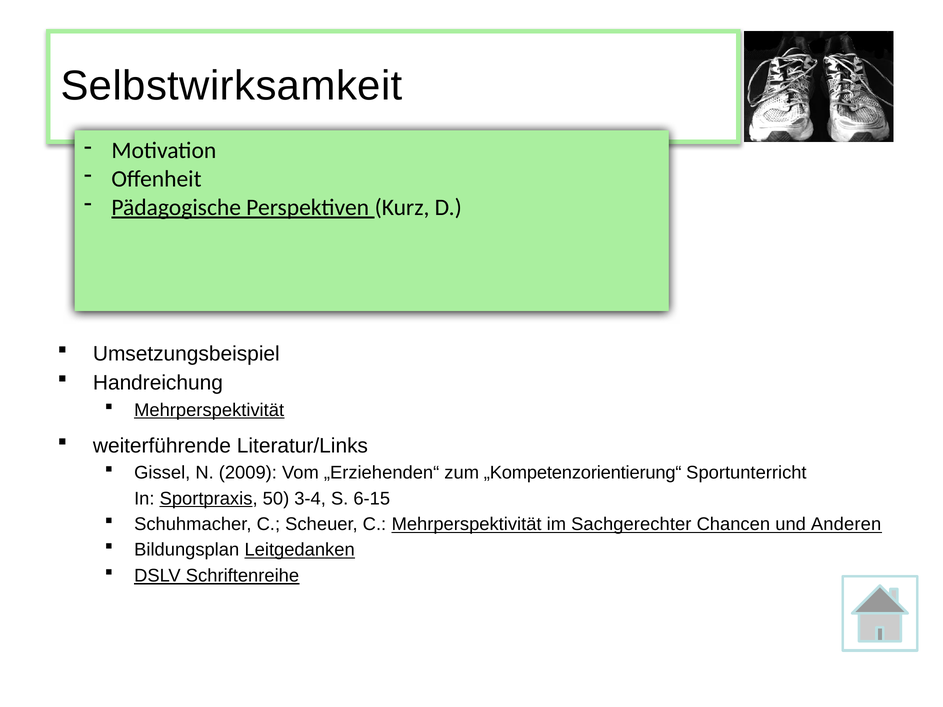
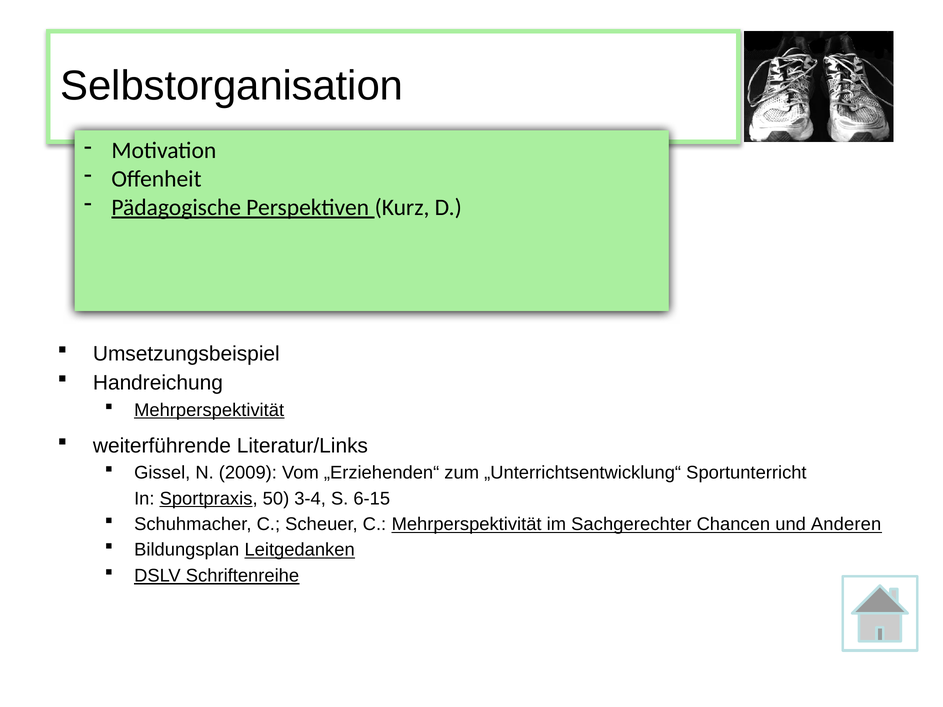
Selbstwirksamkeit: Selbstwirksamkeit -> Selbstorganisation
„Kompetenzorientierung“: „Kompetenzorientierung“ -> „Unterrichtsentwicklung“
